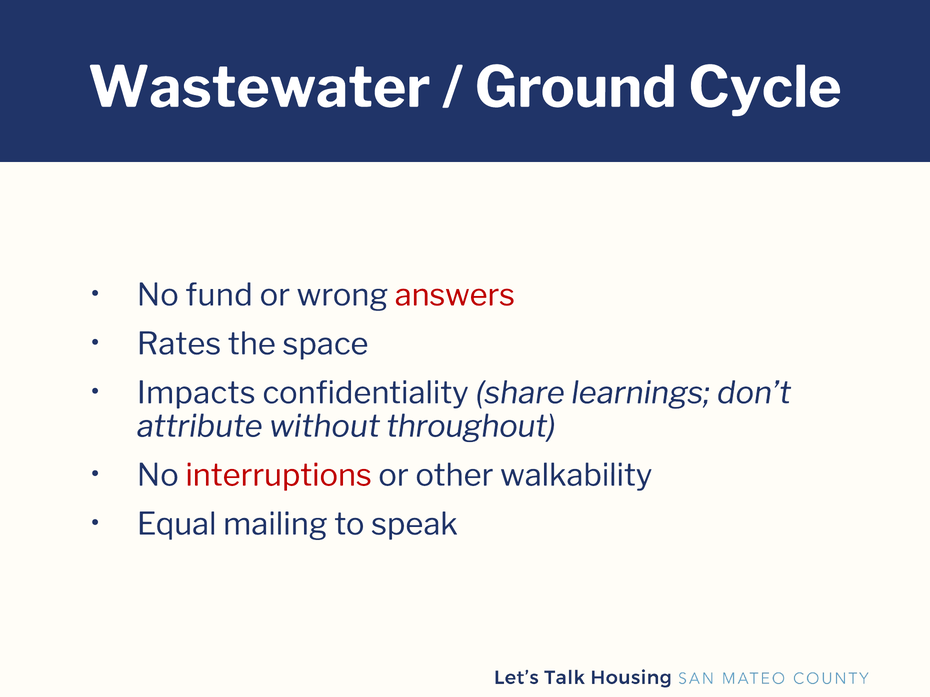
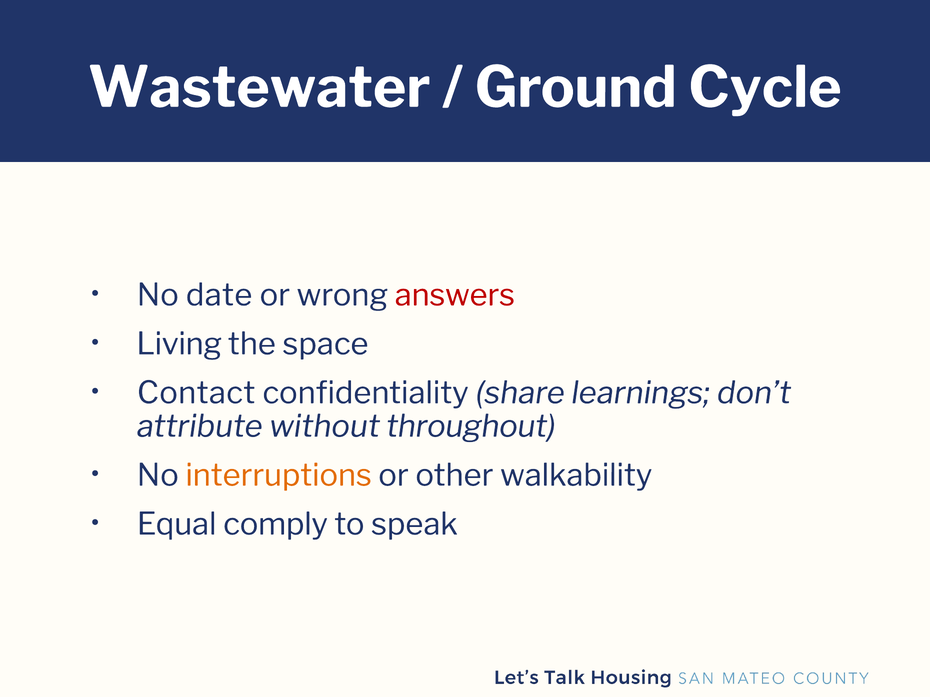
fund: fund -> date
Rates: Rates -> Living
Impacts: Impacts -> Contact
interruptions colour: red -> orange
mailing: mailing -> comply
